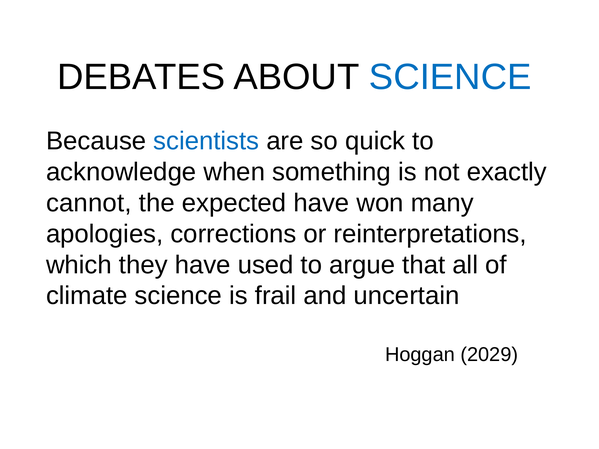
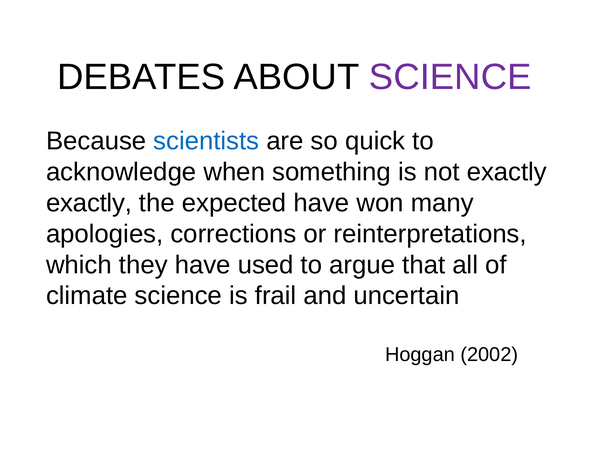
SCIENCE at (450, 77) colour: blue -> purple
cannot at (89, 203): cannot -> exactly
2029: 2029 -> 2002
